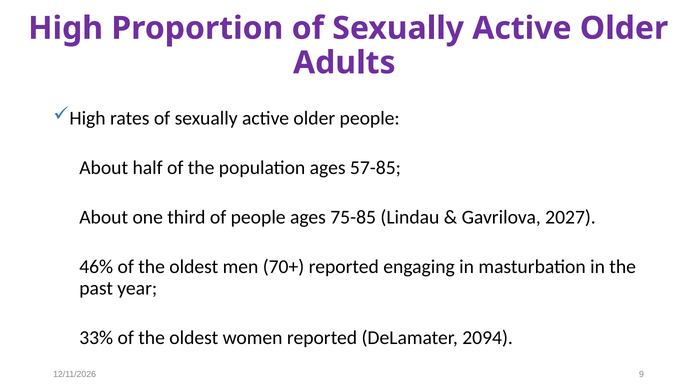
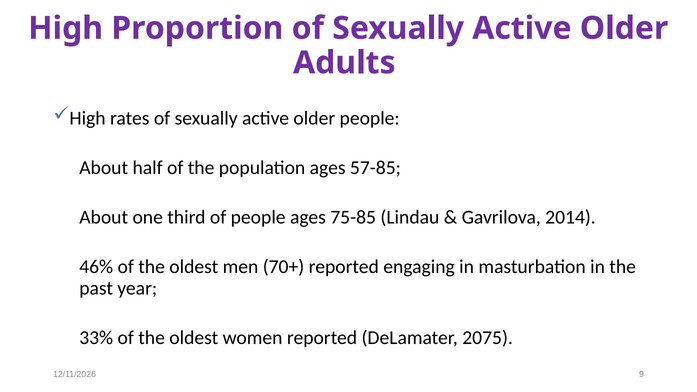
2027: 2027 -> 2014
2094: 2094 -> 2075
